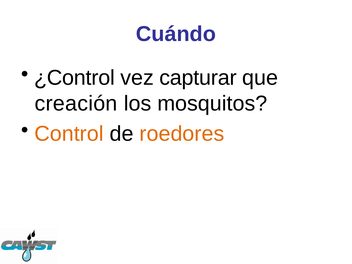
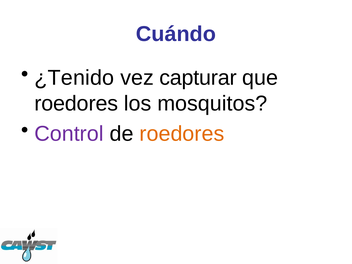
¿Control: ¿Control -> ¿Tenido
creación at (76, 104): creación -> roedores
Control colour: orange -> purple
